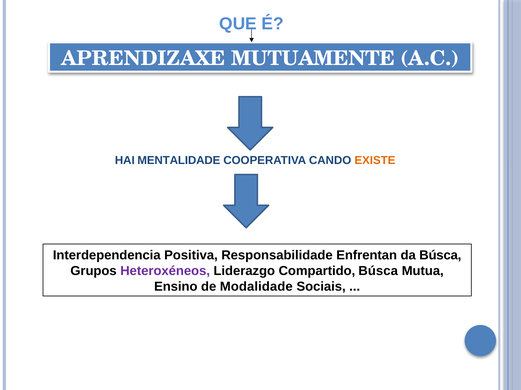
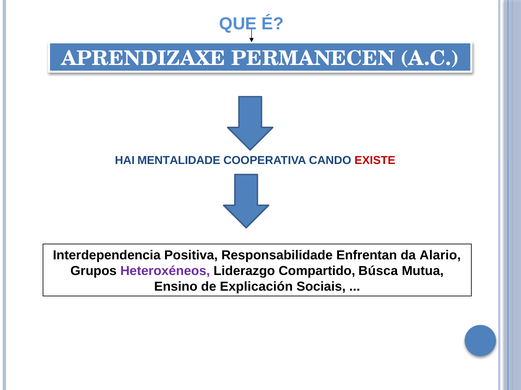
MUTUAMENTE: MUTUAMENTE -> PERMANECEN
EXISTE colour: orange -> red
da Búsca: Búsca -> Alario
Modalidade: Modalidade -> Explicación
